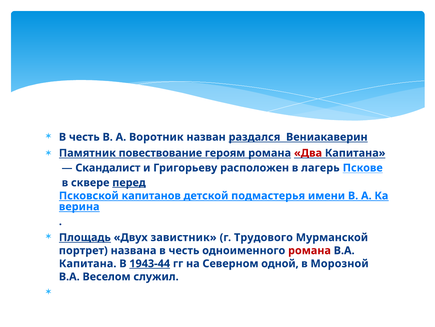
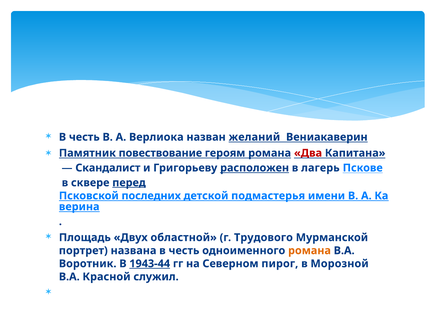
Воротник: Воротник -> Верлиока
раздался: раздался -> желаний
расположен underline: none -> present
капитанов: капитанов -> последних
Площадь underline: present -> none
завистник: завистник -> областной
романа at (309, 250) colour: red -> orange
Капитана at (88, 263): Капитана -> Воротник
одной: одной -> пирог
Веселом: Веселом -> Красной
